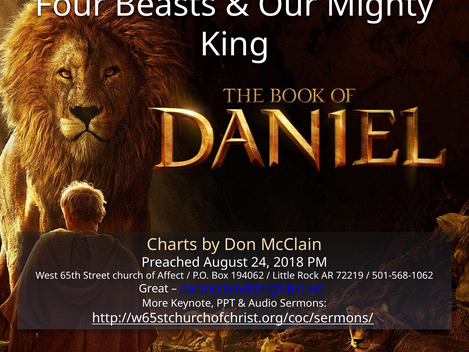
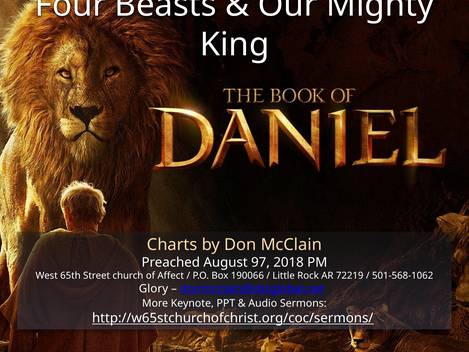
24: 24 -> 97
194062: 194062 -> 190066
Great: Great -> Glory
